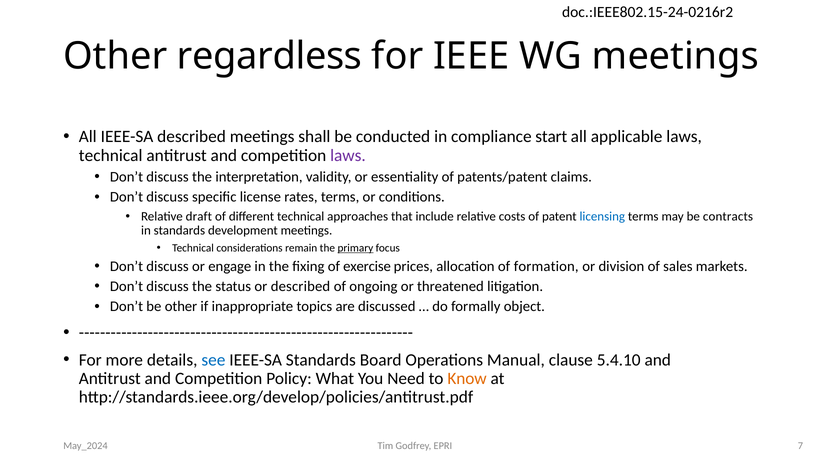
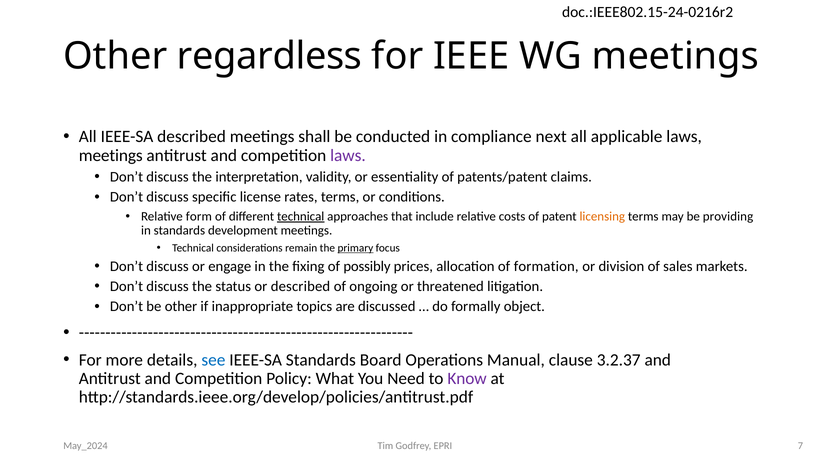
start: start -> next
technical at (111, 155): technical -> meetings
draft: draft -> form
technical at (301, 216) underline: none -> present
licensing colour: blue -> orange
contracts: contracts -> providing
exercise: exercise -> possibly
5.4.10: 5.4.10 -> 3.2.37
Know colour: orange -> purple
